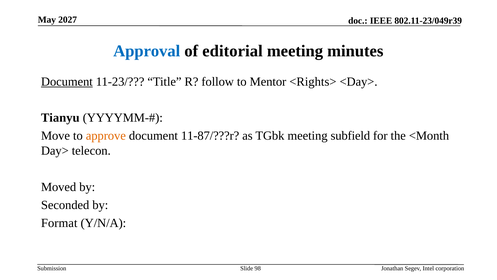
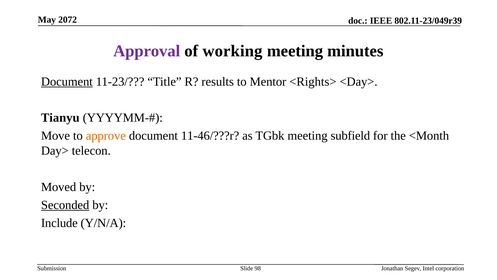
2027: 2027 -> 2072
Approval colour: blue -> purple
editorial: editorial -> working
follow: follow -> results
11-87/???r: 11-87/???r -> 11-46/???r
Seconded underline: none -> present
Format: Format -> Include
